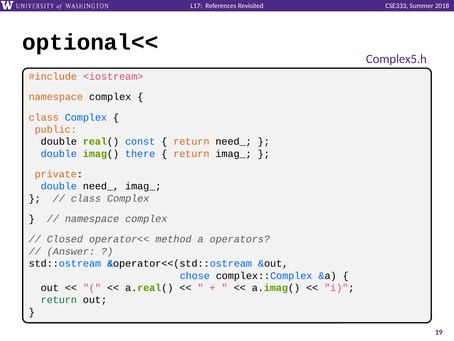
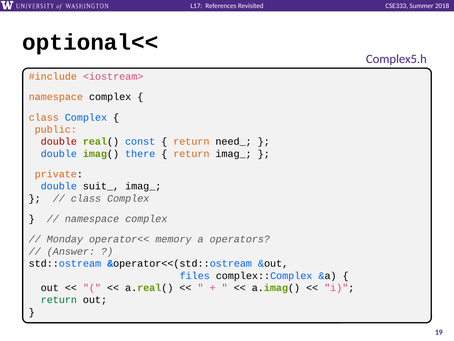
double at (59, 141) colour: black -> red
double need_: need_ -> suit_
Closed: Closed -> Monday
method: method -> memory
chose: chose -> files
